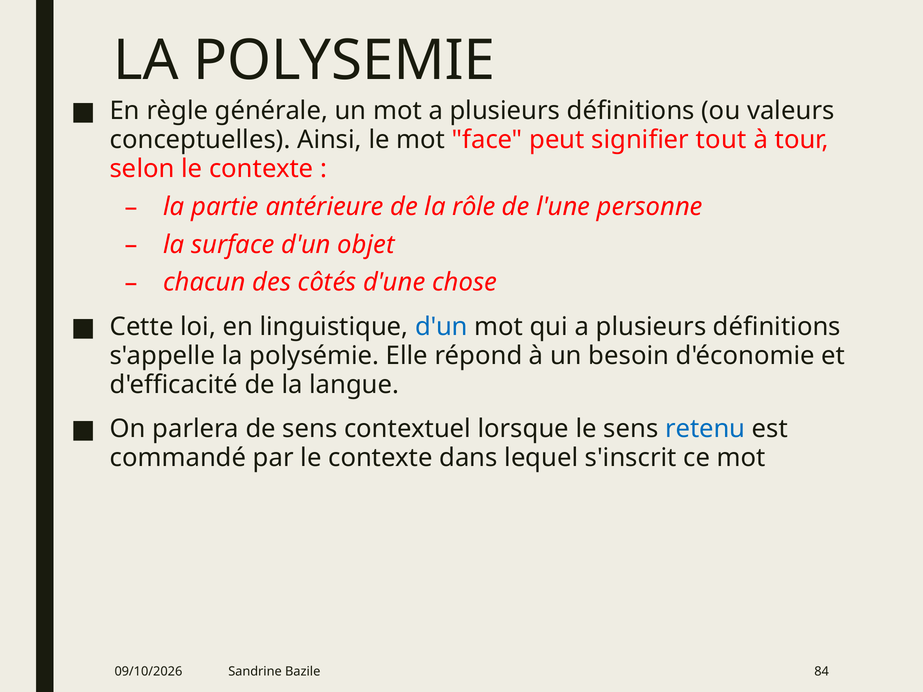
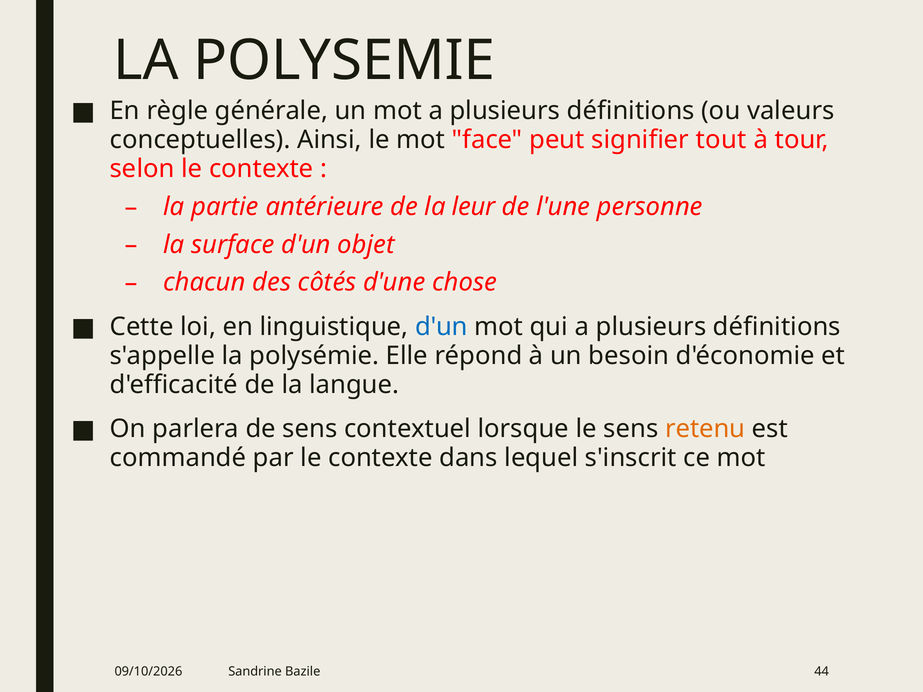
rôle: rôle -> leur
retenu colour: blue -> orange
84: 84 -> 44
